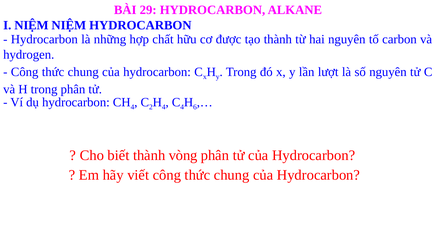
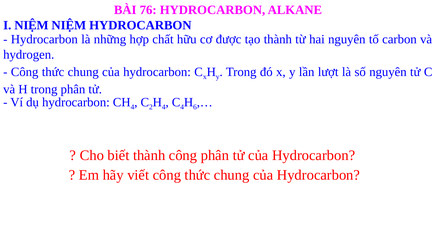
29: 29 -> 76
thành vòng: vòng -> công
